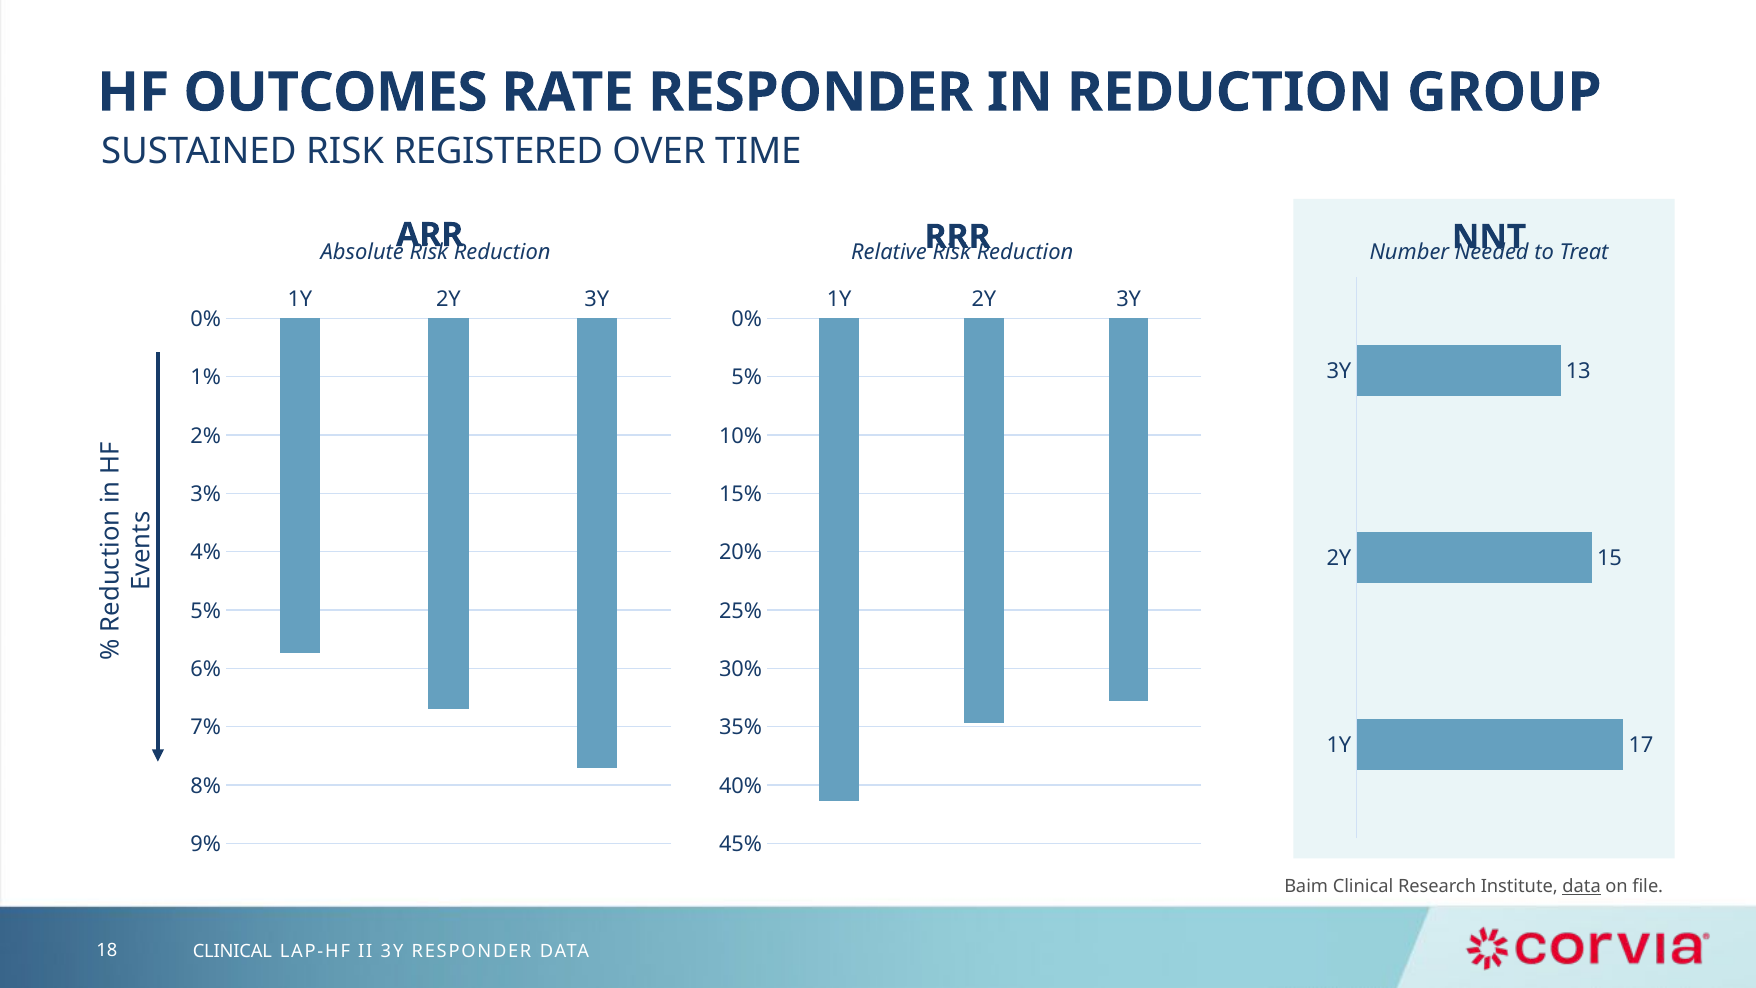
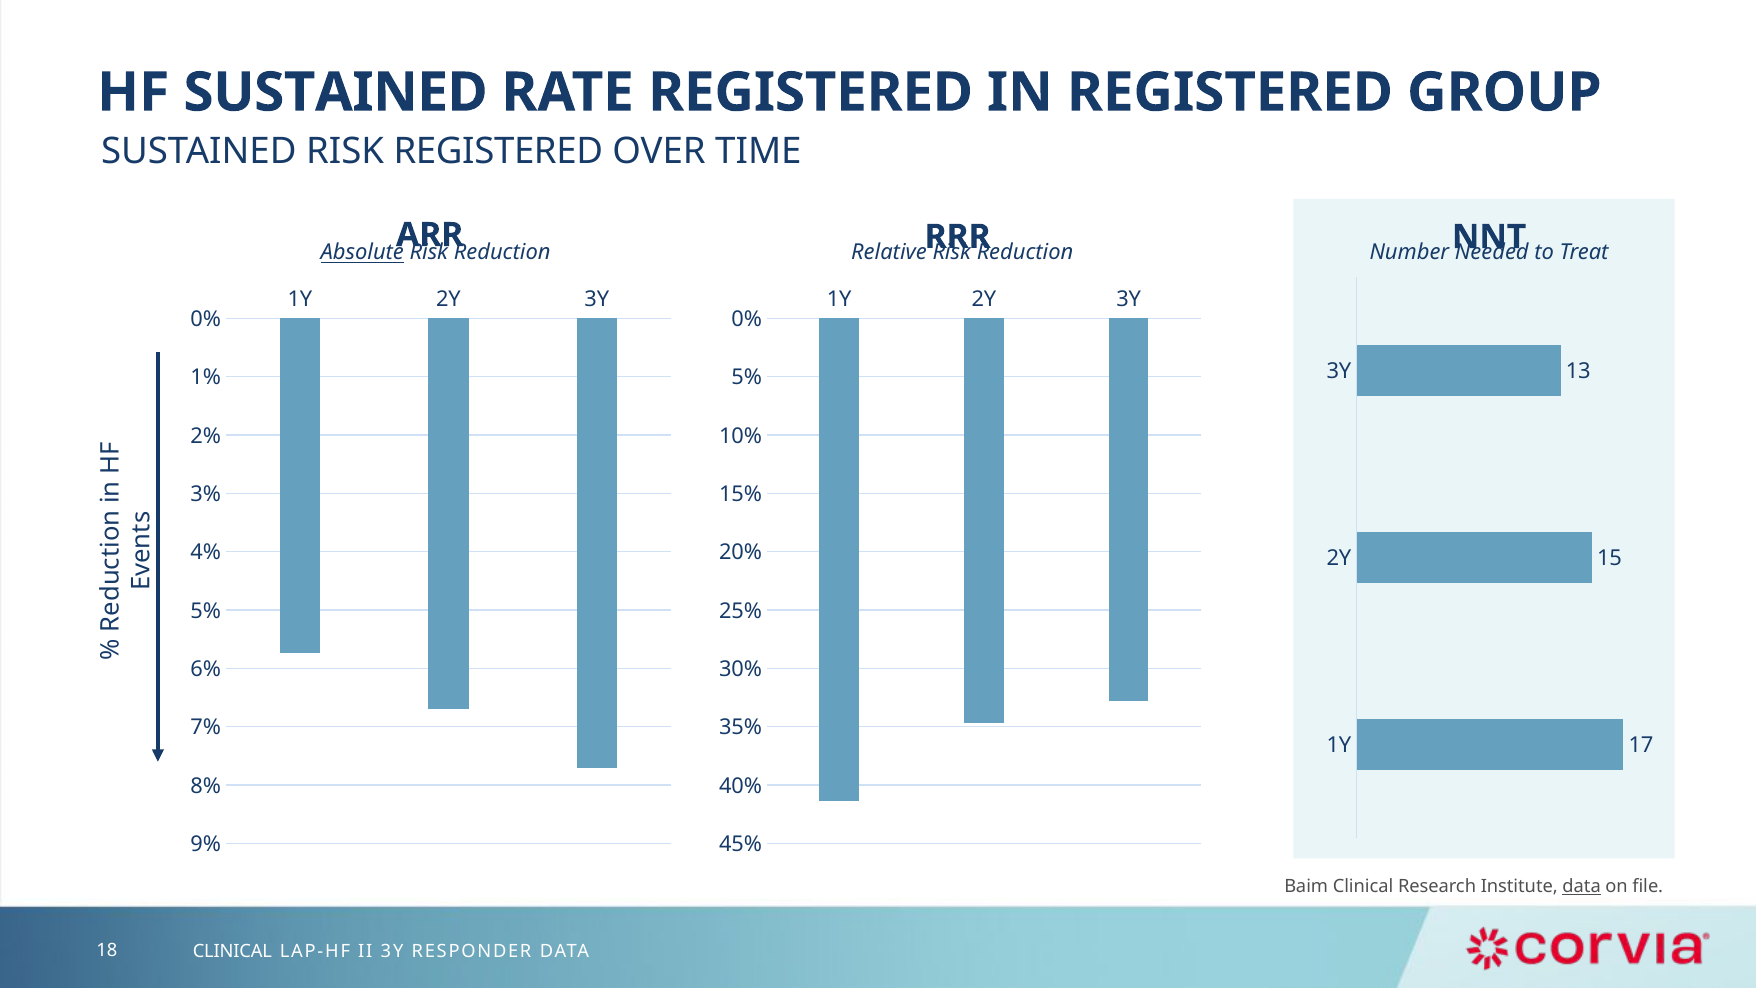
HF OUTCOMES: OUTCOMES -> SUSTAINED
RATE RESPONDER: RESPONDER -> REGISTERED
IN REDUCTION: REDUCTION -> REGISTERED
Absolute underline: none -> present
